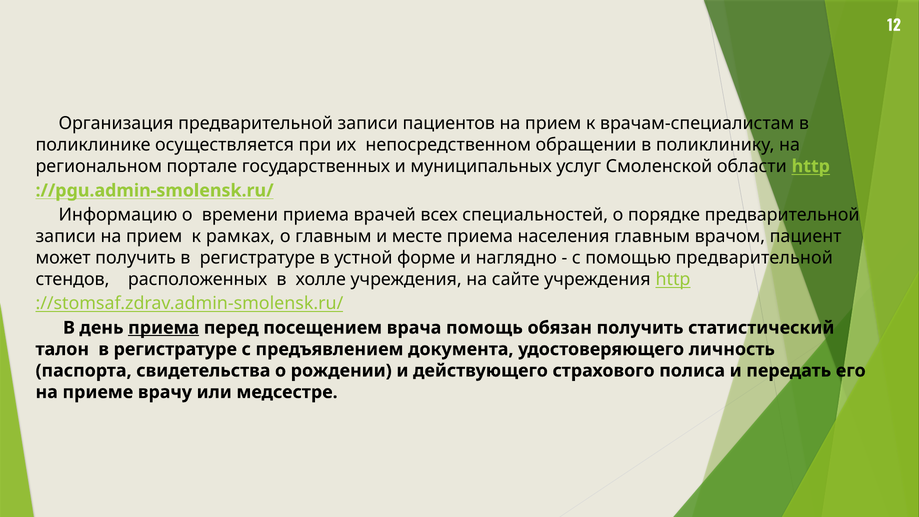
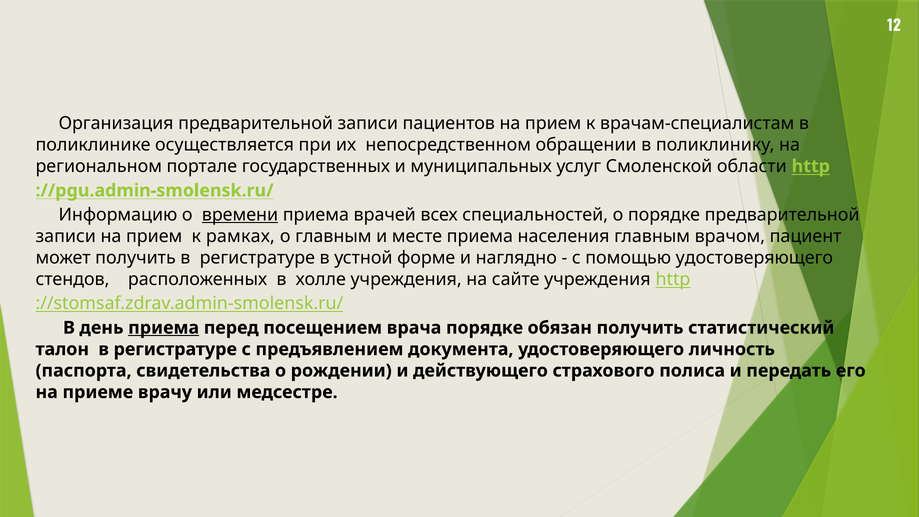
времени underline: none -> present
помощью предварительной: предварительной -> удостоверяющего
врача помощь: помощь -> порядке
